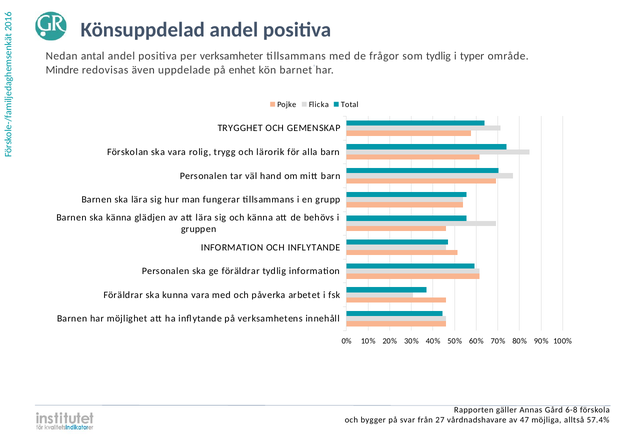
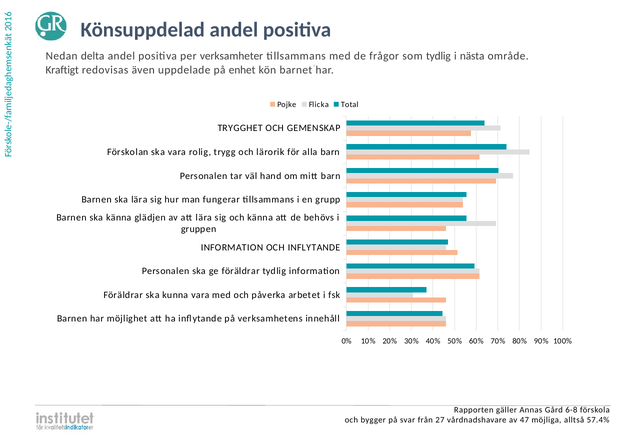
antal: antal -> delta
typer: typer -> nästa
Mindre: Mindre -> Kraftigt
